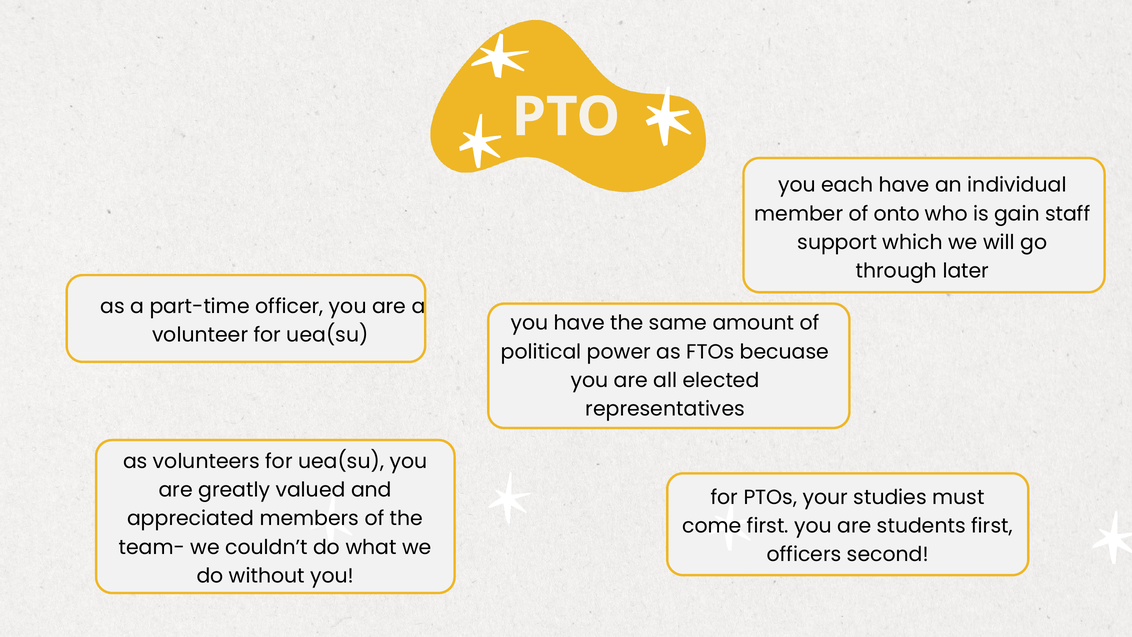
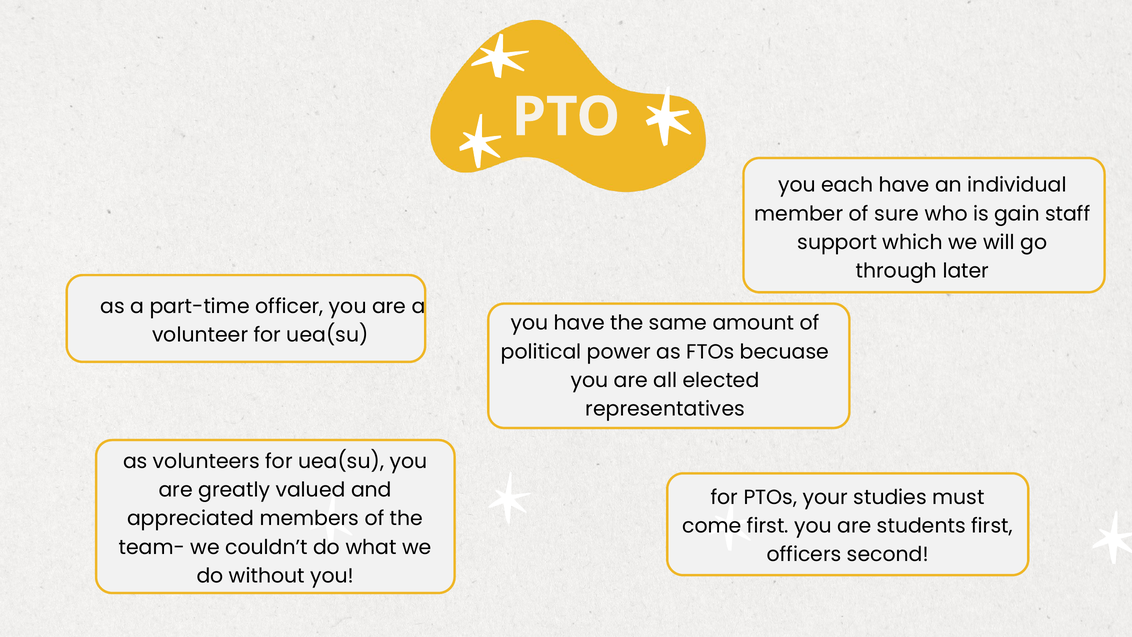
onto: onto -> sure
